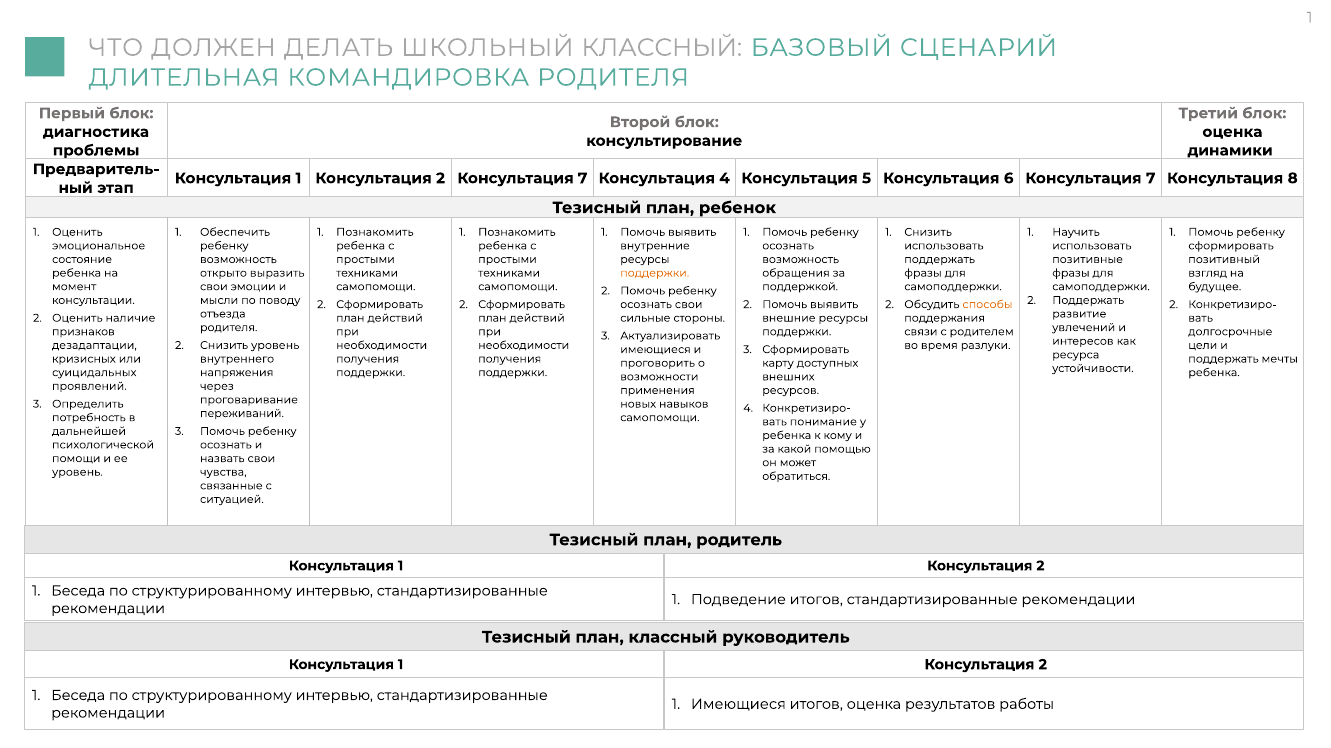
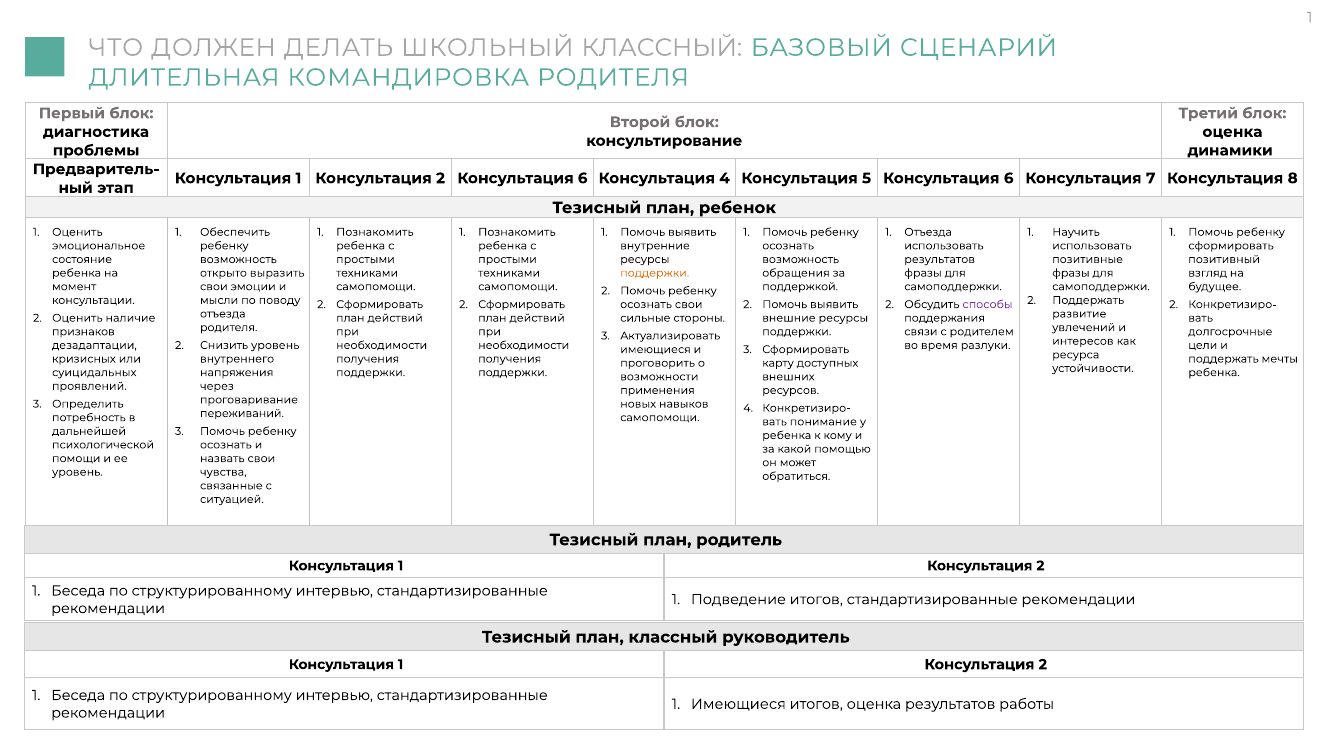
2 Консультация 7: 7 -> 6
1 Снизить: Снизить -> Отъезда
поддержать at (940, 260): поддержать -> результатов
способы colour: orange -> purple
